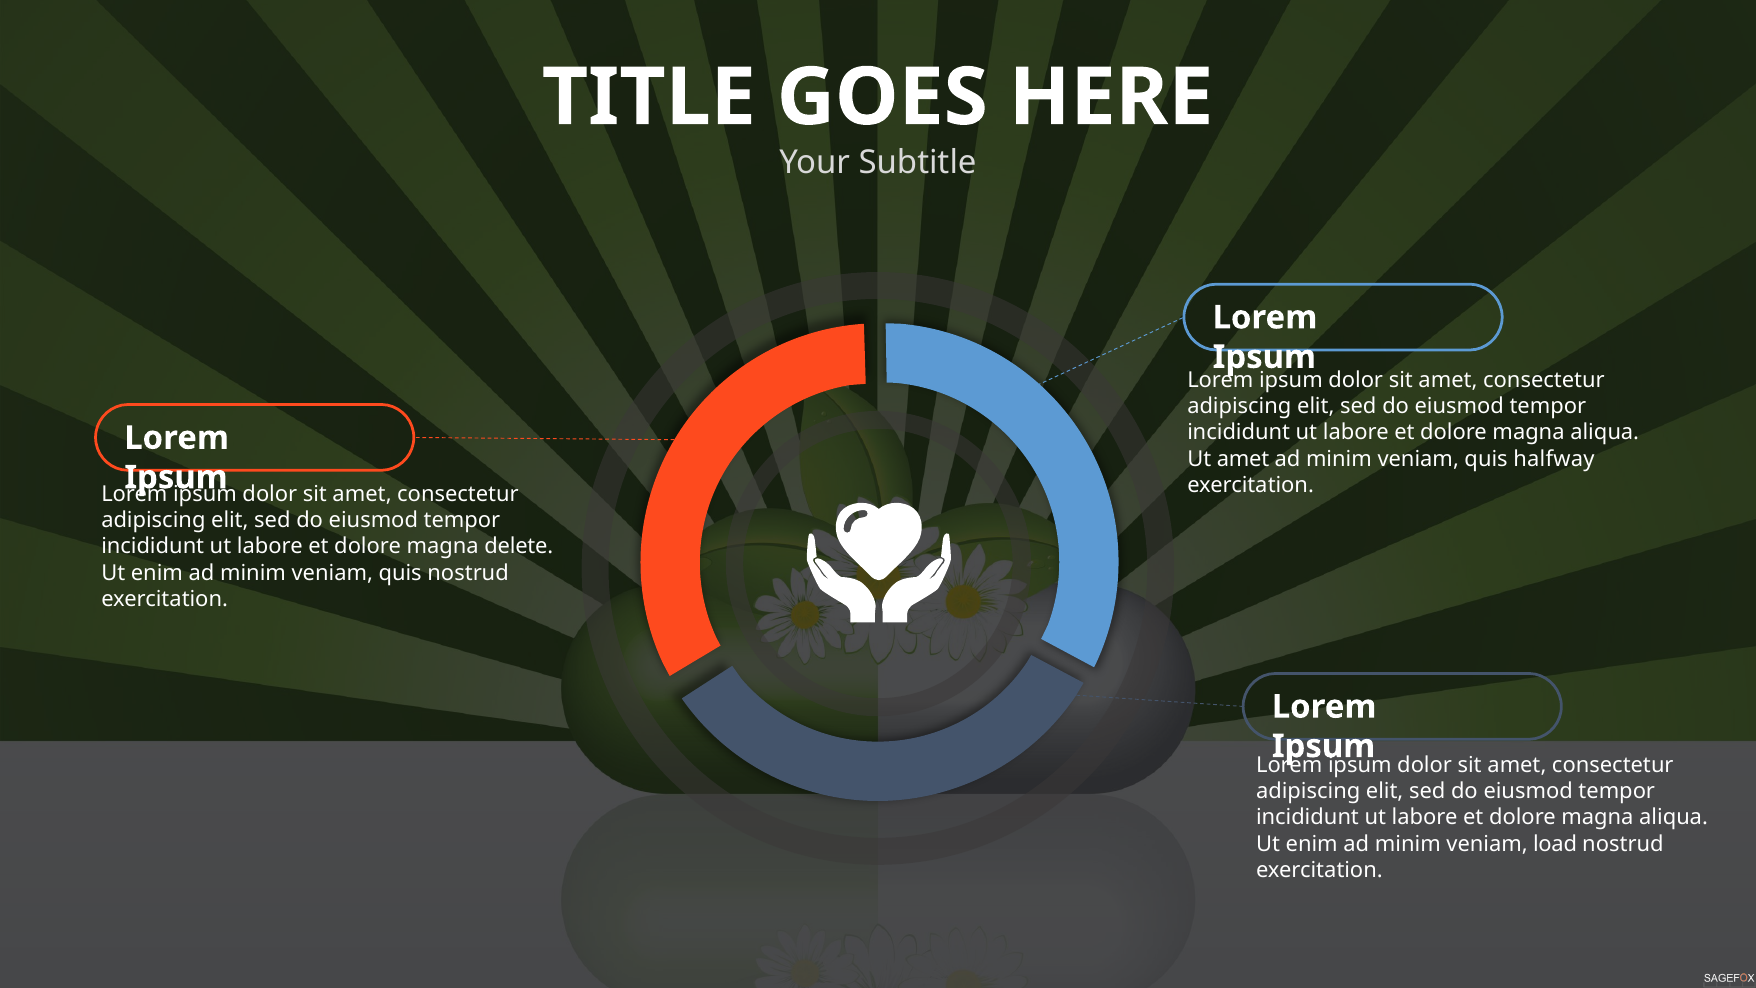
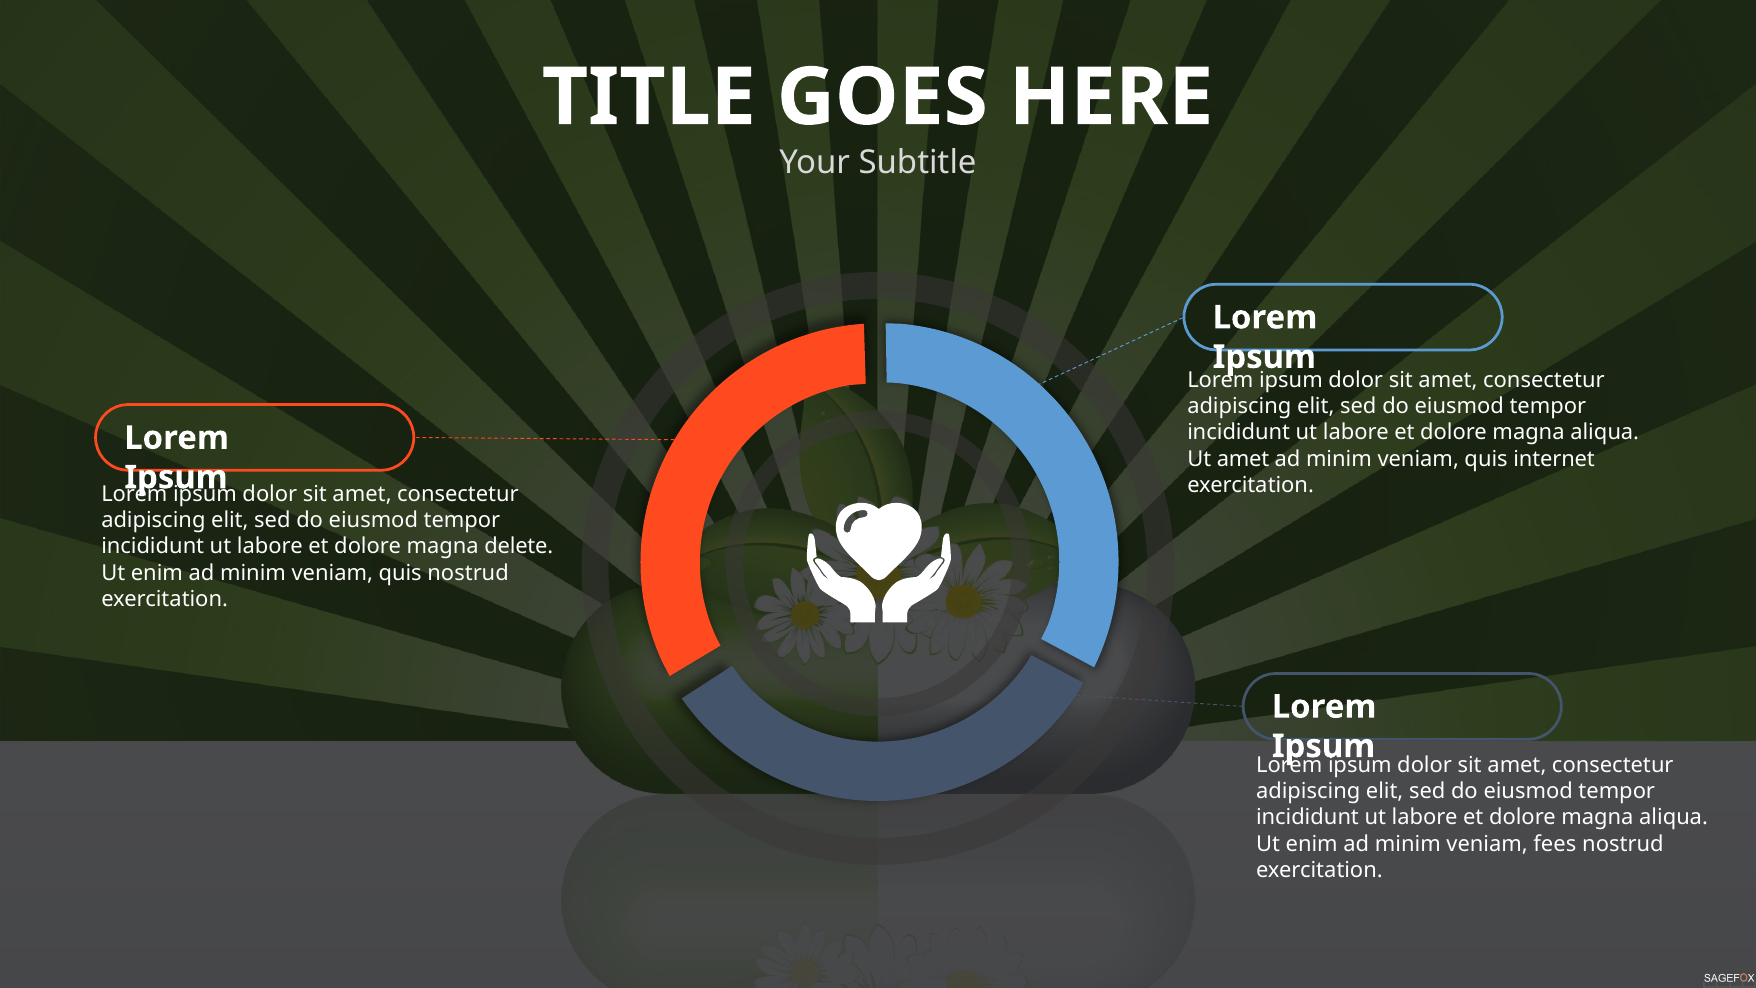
halfway: halfway -> internet
load: load -> fees
